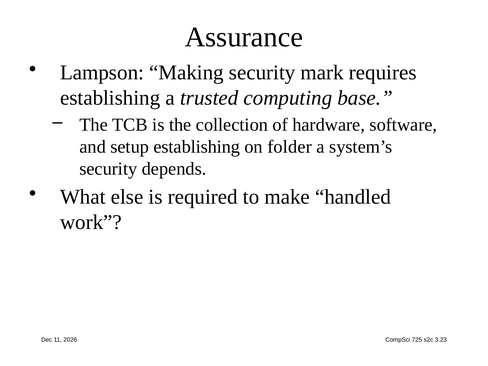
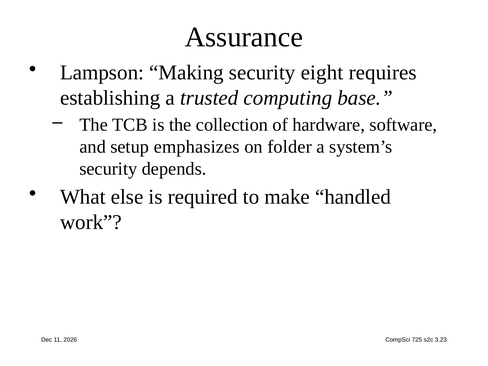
mark: mark -> eight
setup establishing: establishing -> emphasizes
